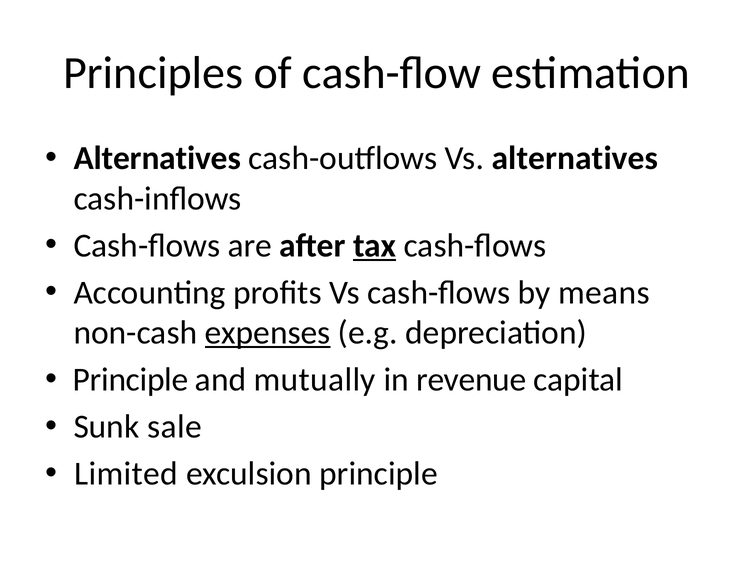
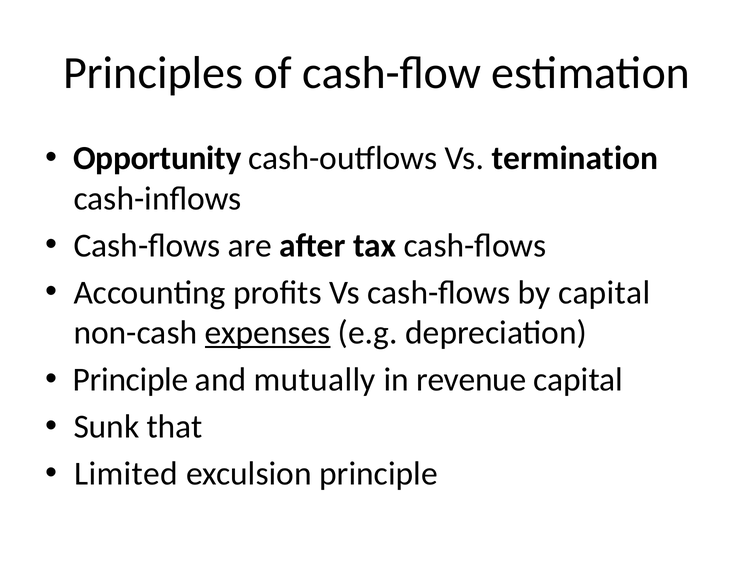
Alternatives at (157, 158): Alternatives -> Opportunity
Vs alternatives: alternatives -> termination
tax underline: present -> none
by means: means -> capital
sale: sale -> that
